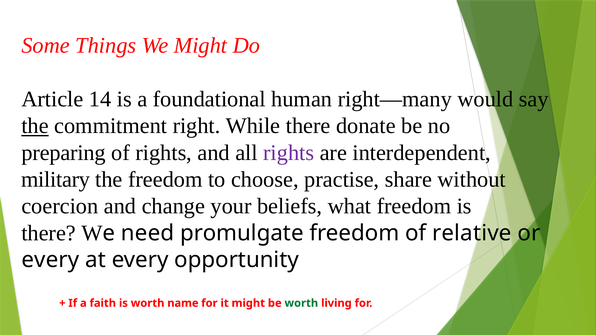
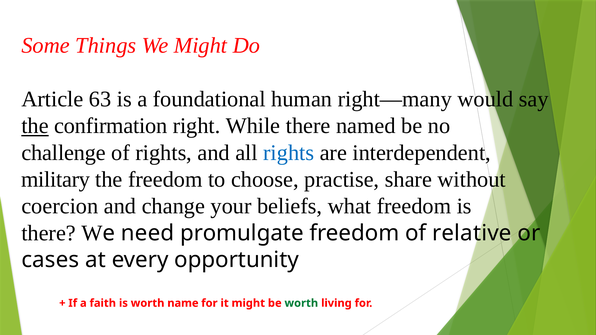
14: 14 -> 63
commitment: commitment -> confirmation
donate: donate -> named
preparing: preparing -> challenge
rights at (289, 153) colour: purple -> blue
every at (50, 260): every -> cases
